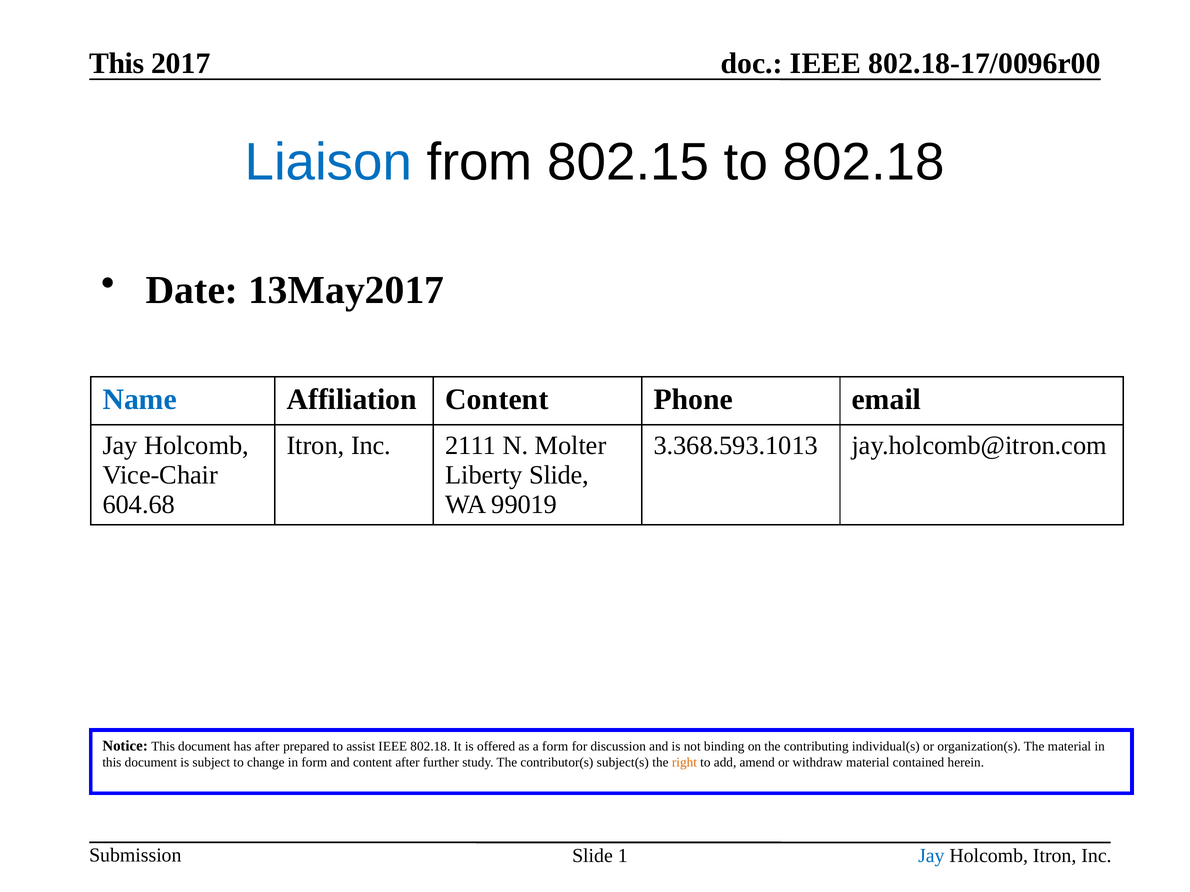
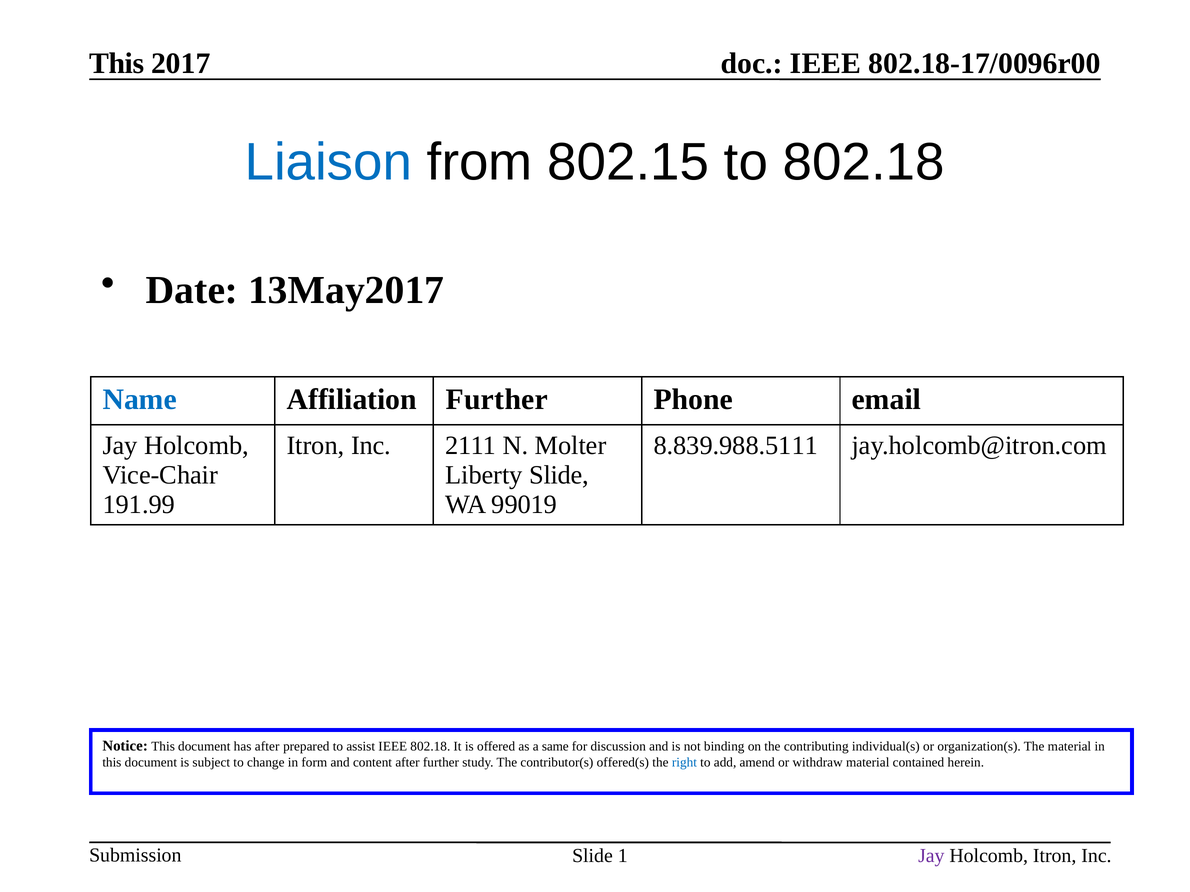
Affiliation Content: Content -> Further
3.368.593.1013: 3.368.593.1013 -> 8.839.988.5111
604.68: 604.68 -> 191.99
a form: form -> same
subject(s: subject(s -> offered(s
right colour: orange -> blue
Jay at (931, 856) colour: blue -> purple
